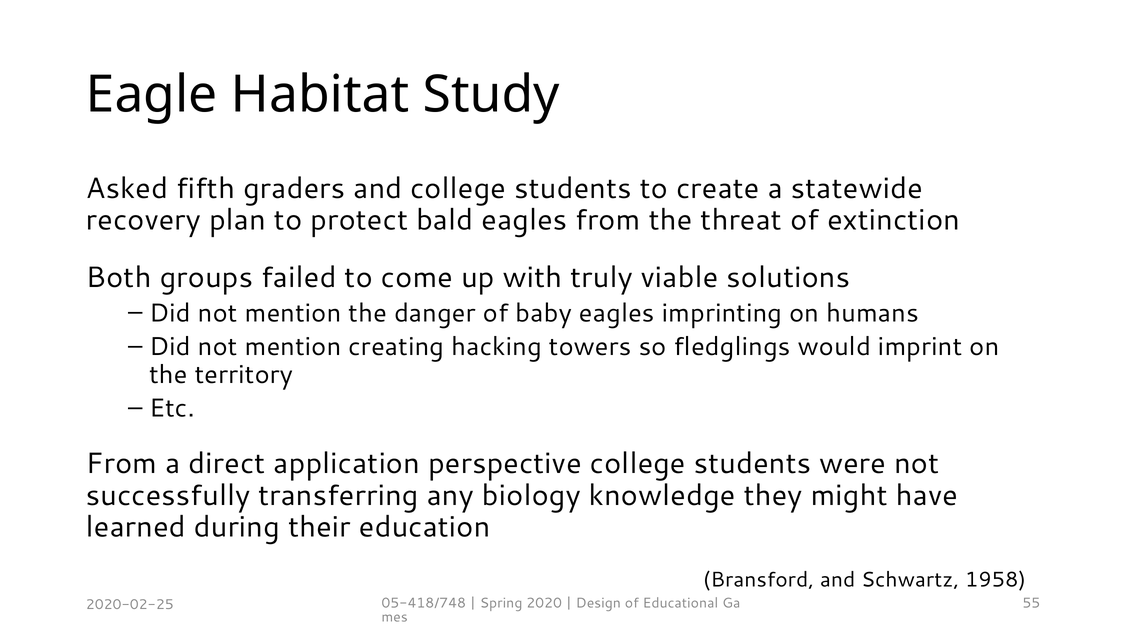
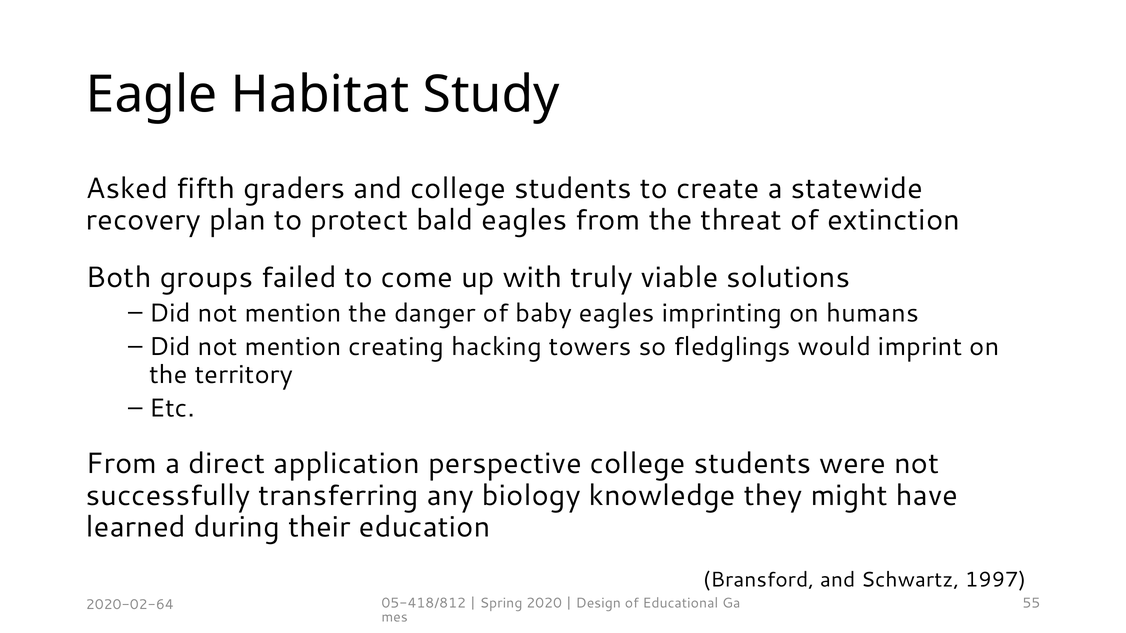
1958: 1958 -> 1997
05-418/748: 05-418/748 -> 05-418/812
2020-02-25: 2020-02-25 -> 2020-02-64
